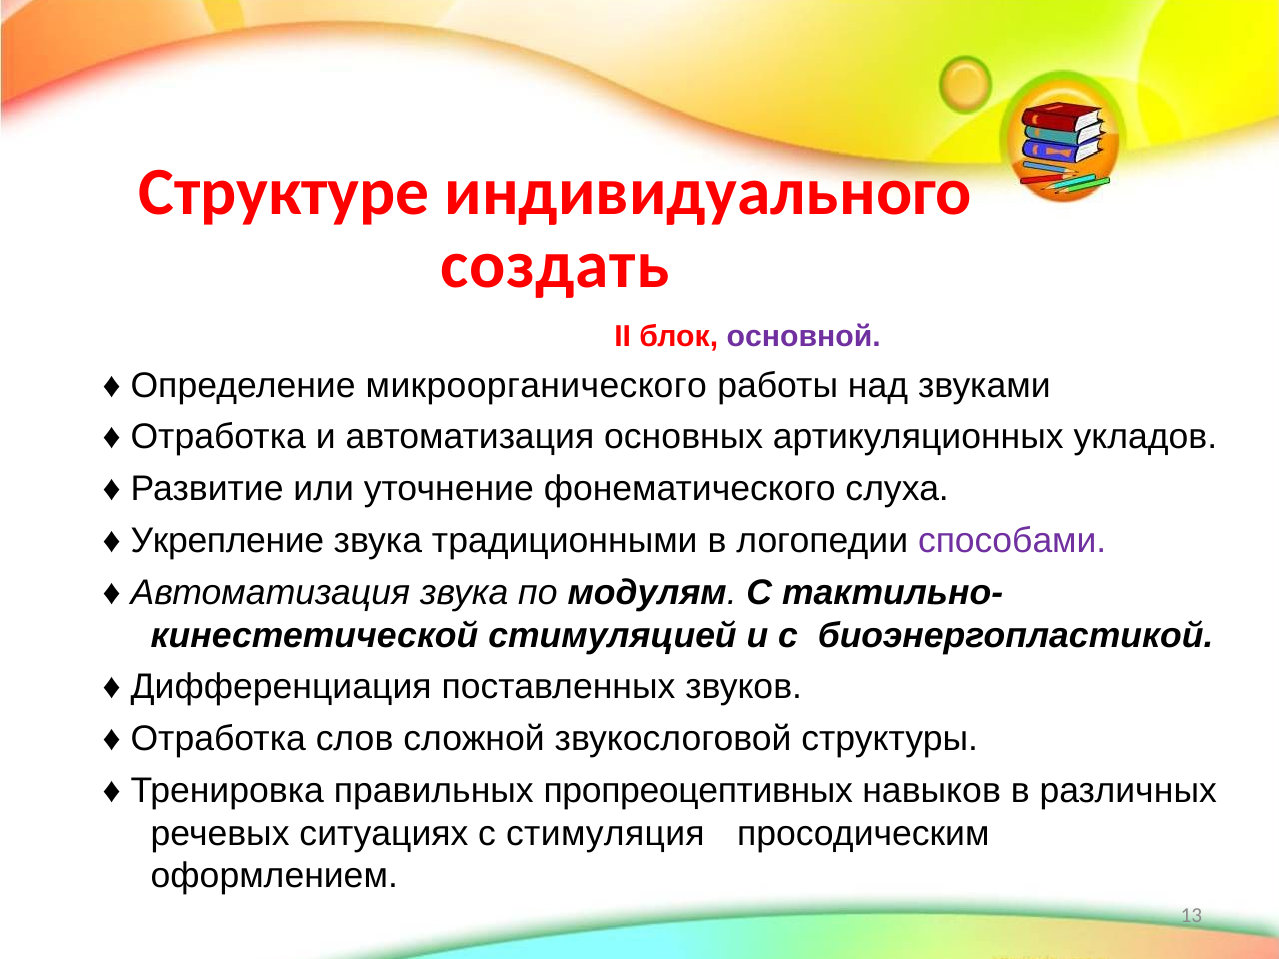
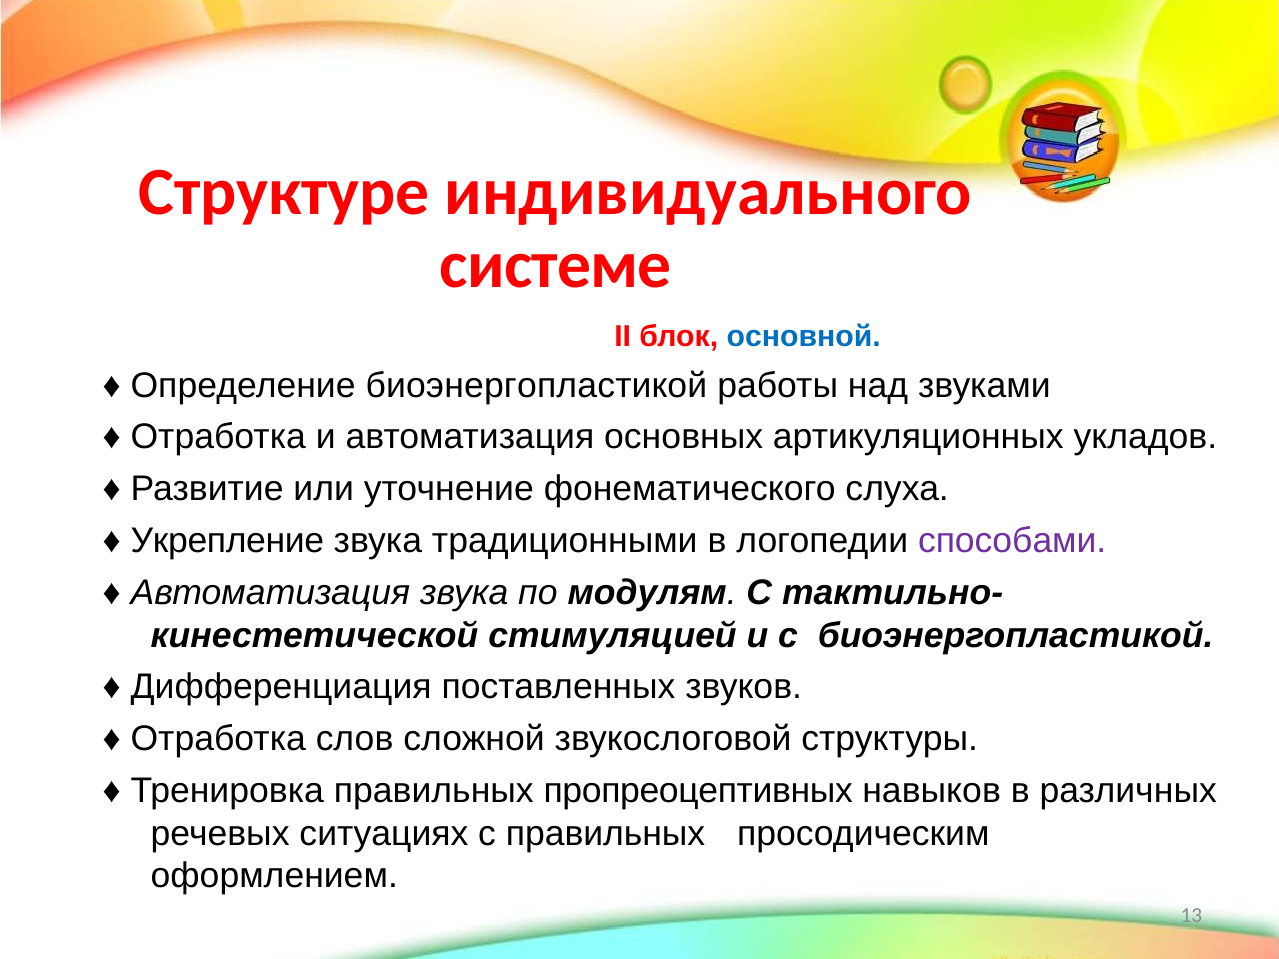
создать: создать -> системе
основной colour: purple -> blue
Определение микроорганического: микроорганического -> биоэнергопластикой
с стимуляция: стимуляция -> правильных
